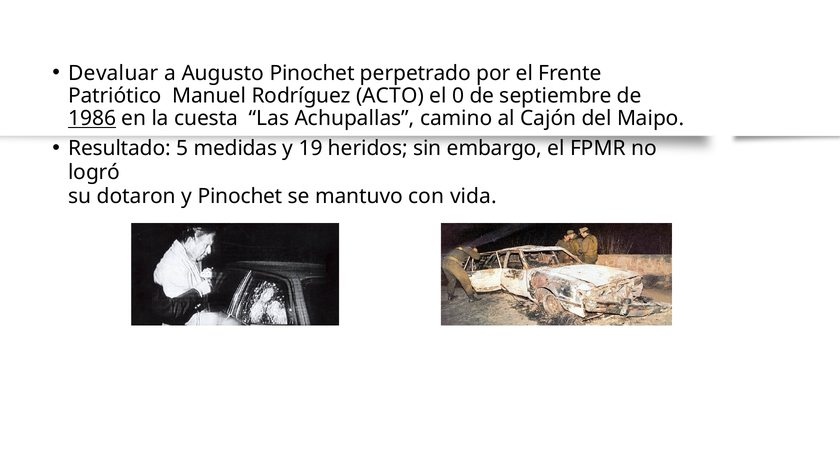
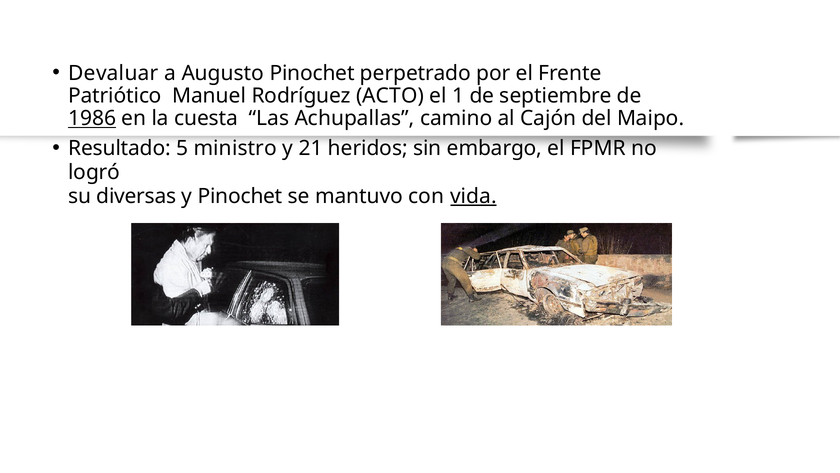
0: 0 -> 1
medidas: medidas -> ministro
19: 19 -> 21
dotaron: dotaron -> diversas
vida underline: none -> present
